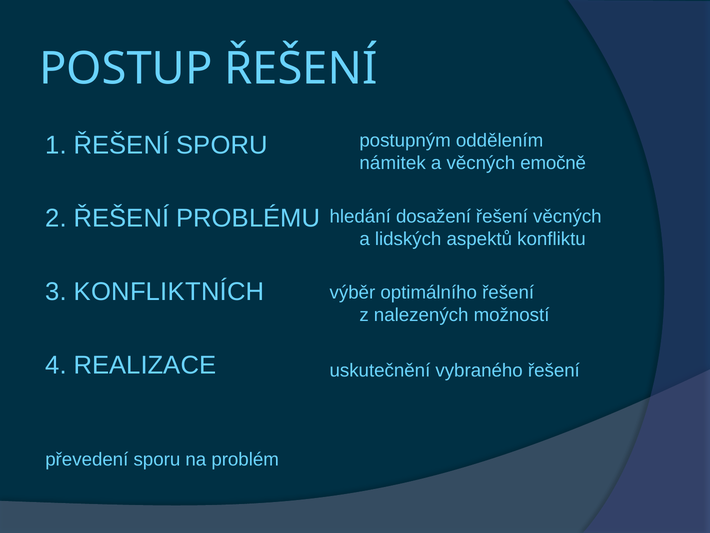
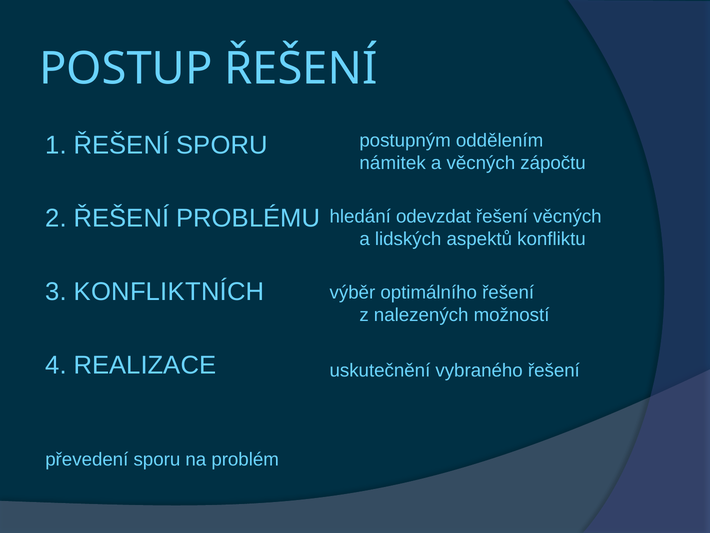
emočně: emočně -> zápočtu
dosažení: dosažení -> odevzdat
